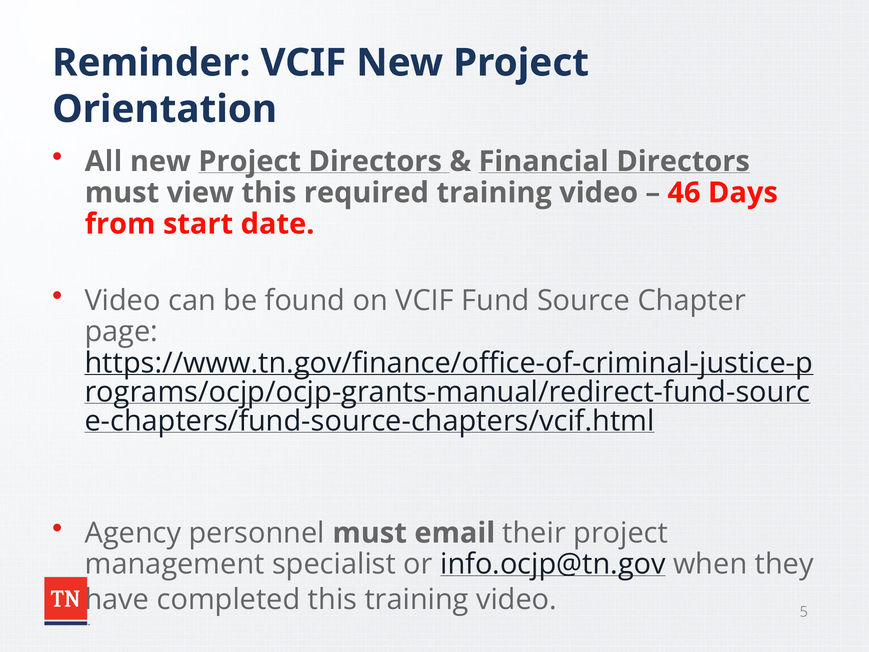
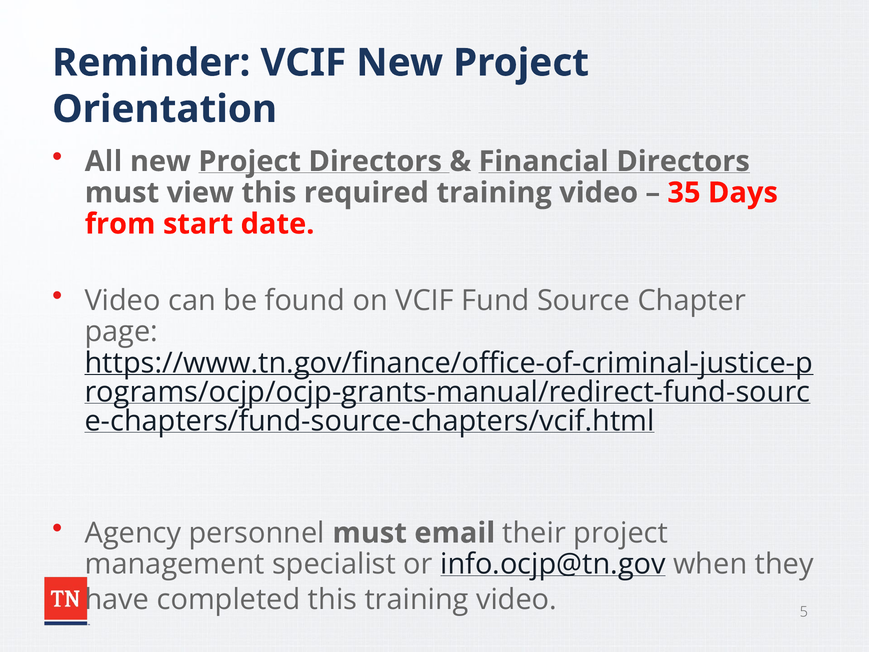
46: 46 -> 35
